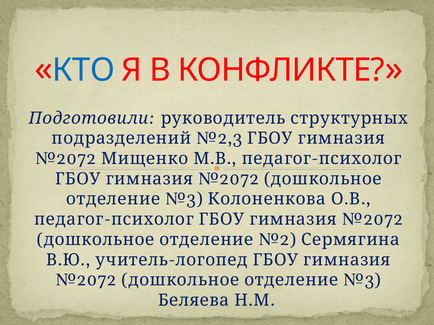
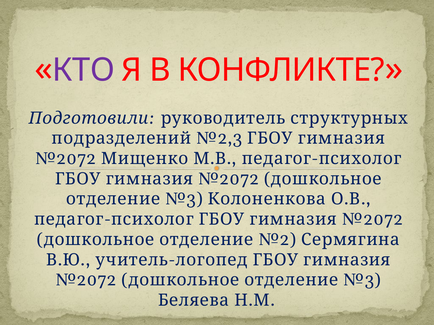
КТО colour: blue -> purple
